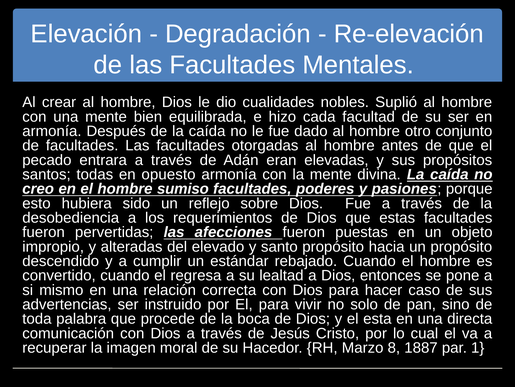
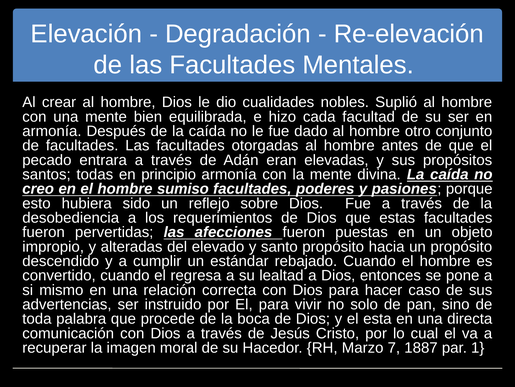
opuesto: opuesto -> principio
8: 8 -> 7
